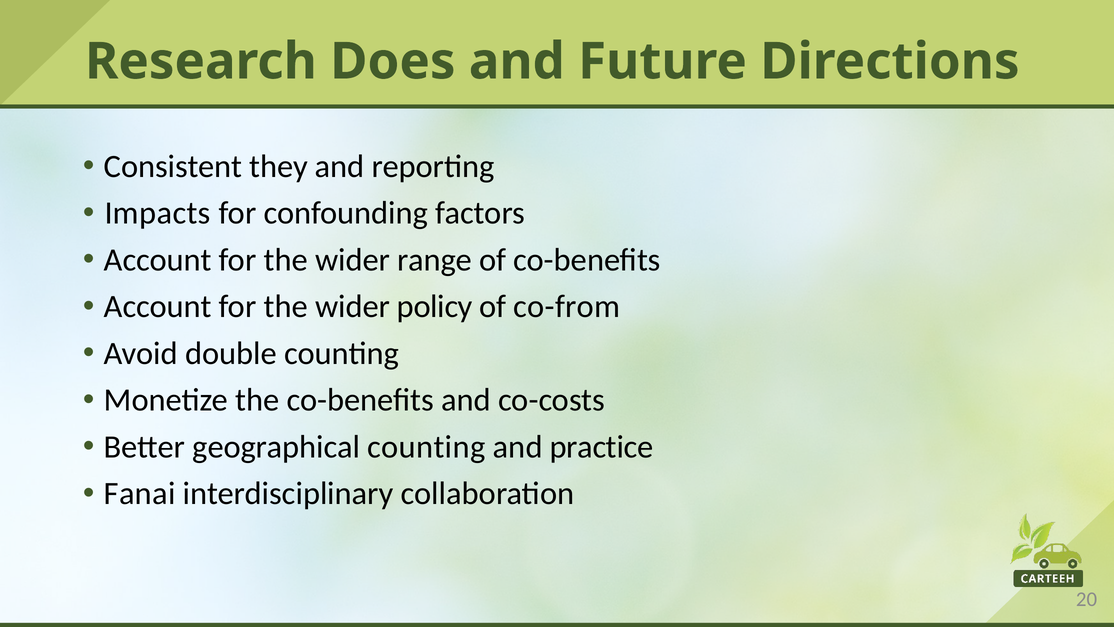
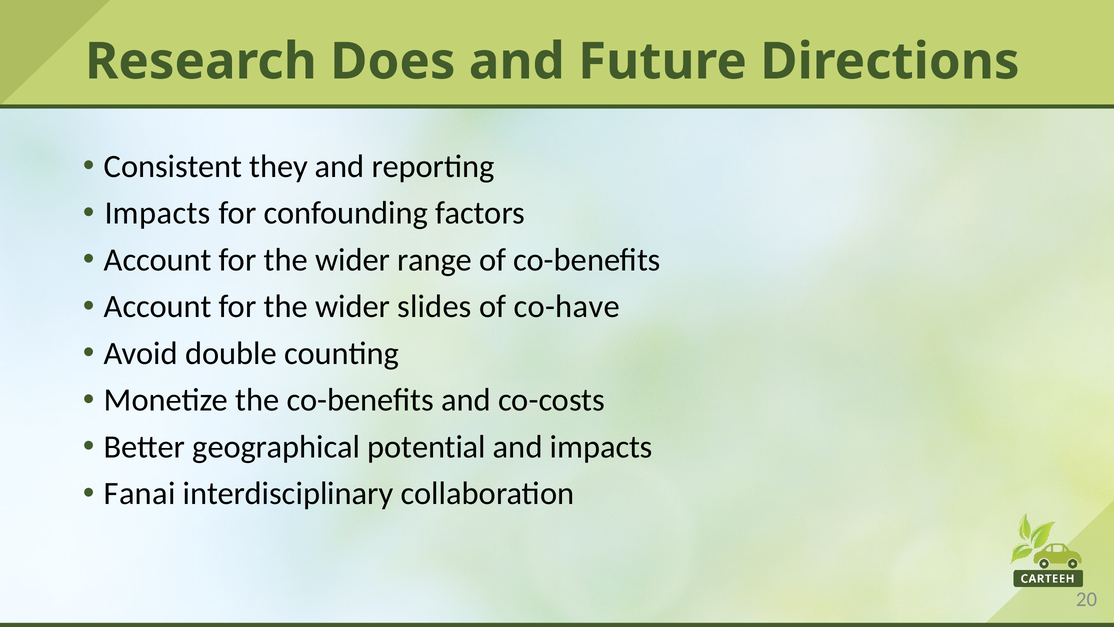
policy: policy -> slides
co-from: co-from -> co-have
geographical counting: counting -> potential
and practice: practice -> impacts
